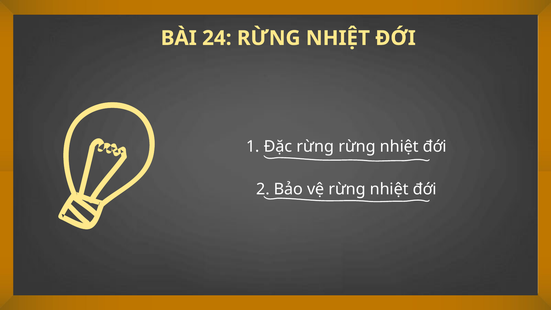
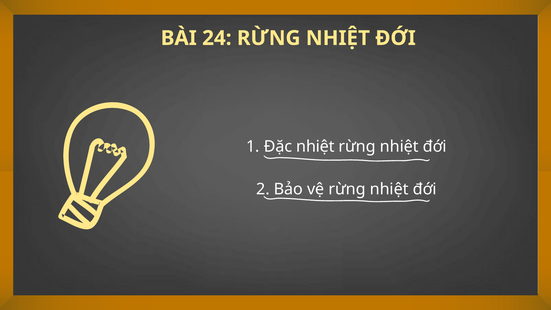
Đặc rừng: rừng -> nhiệt
